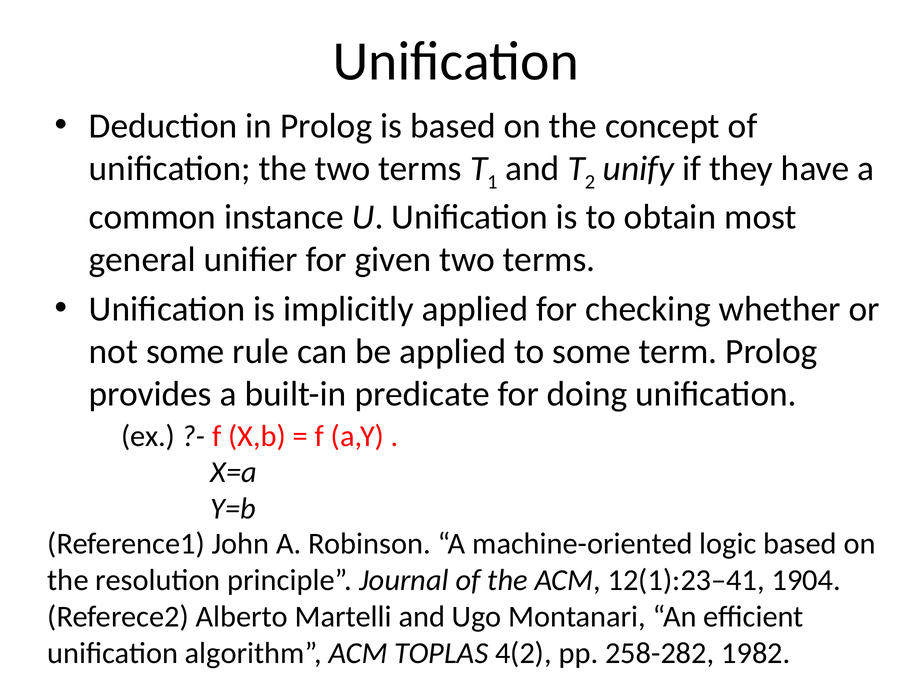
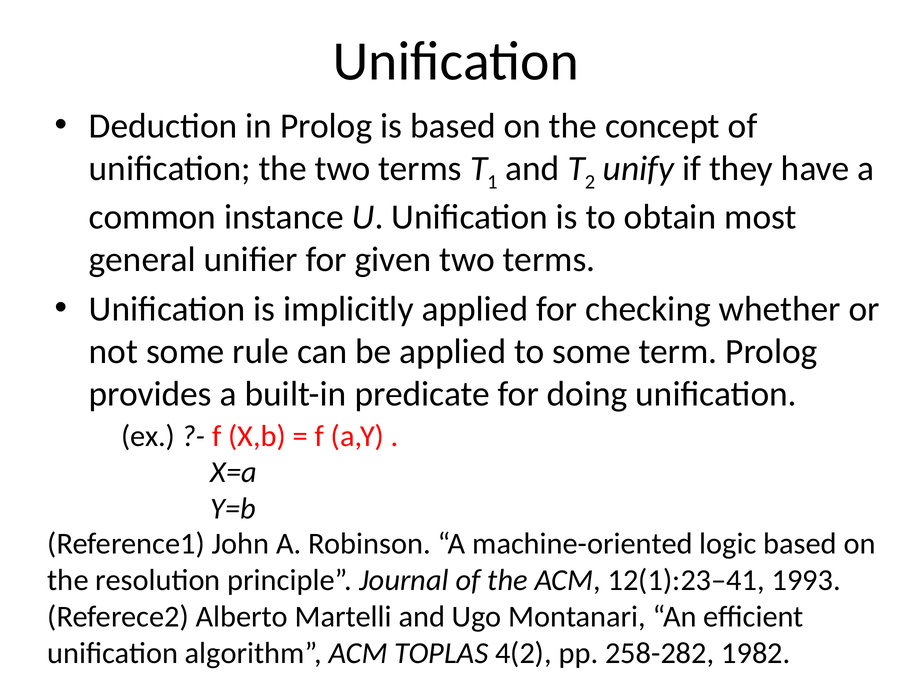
1904: 1904 -> 1993
